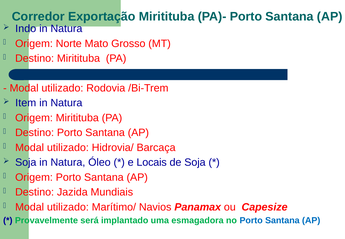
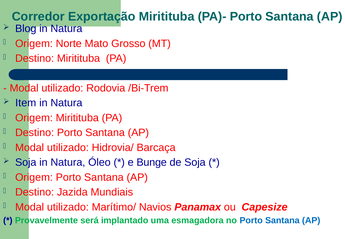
Indo: Indo -> Blog
Locais: Locais -> Bunge
